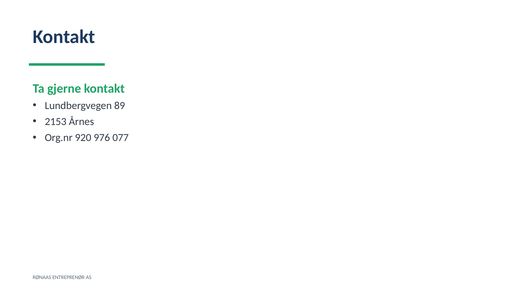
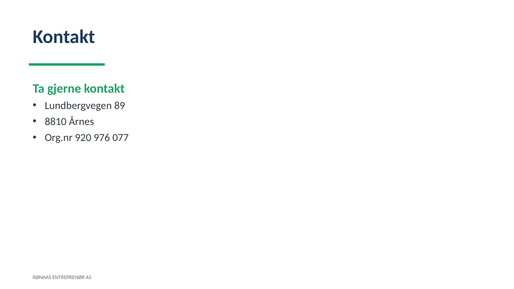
2153: 2153 -> 8810
